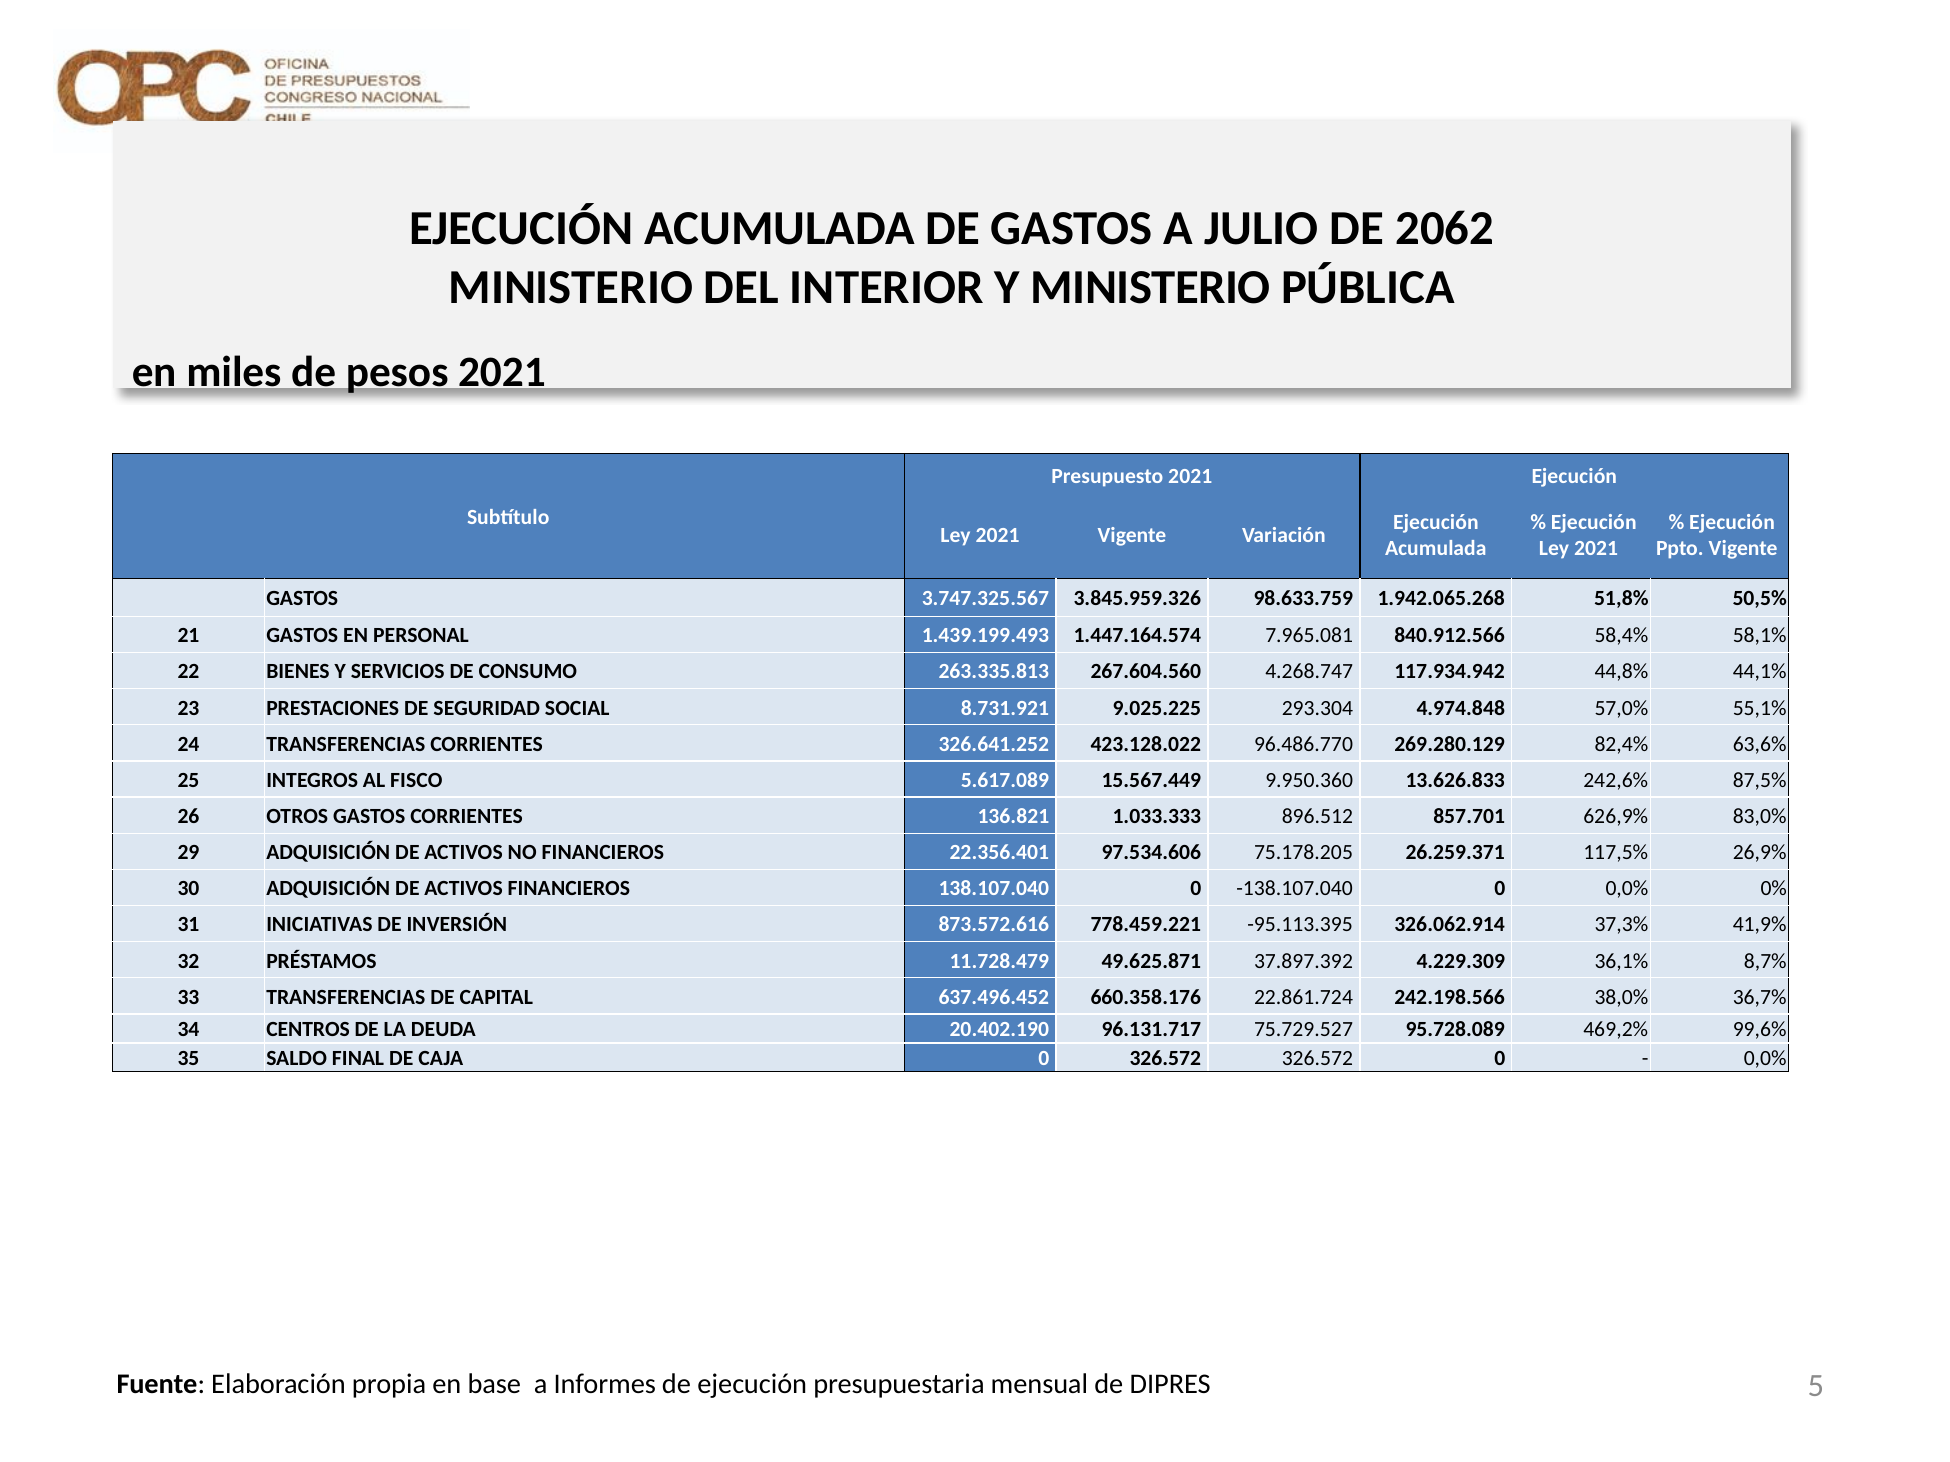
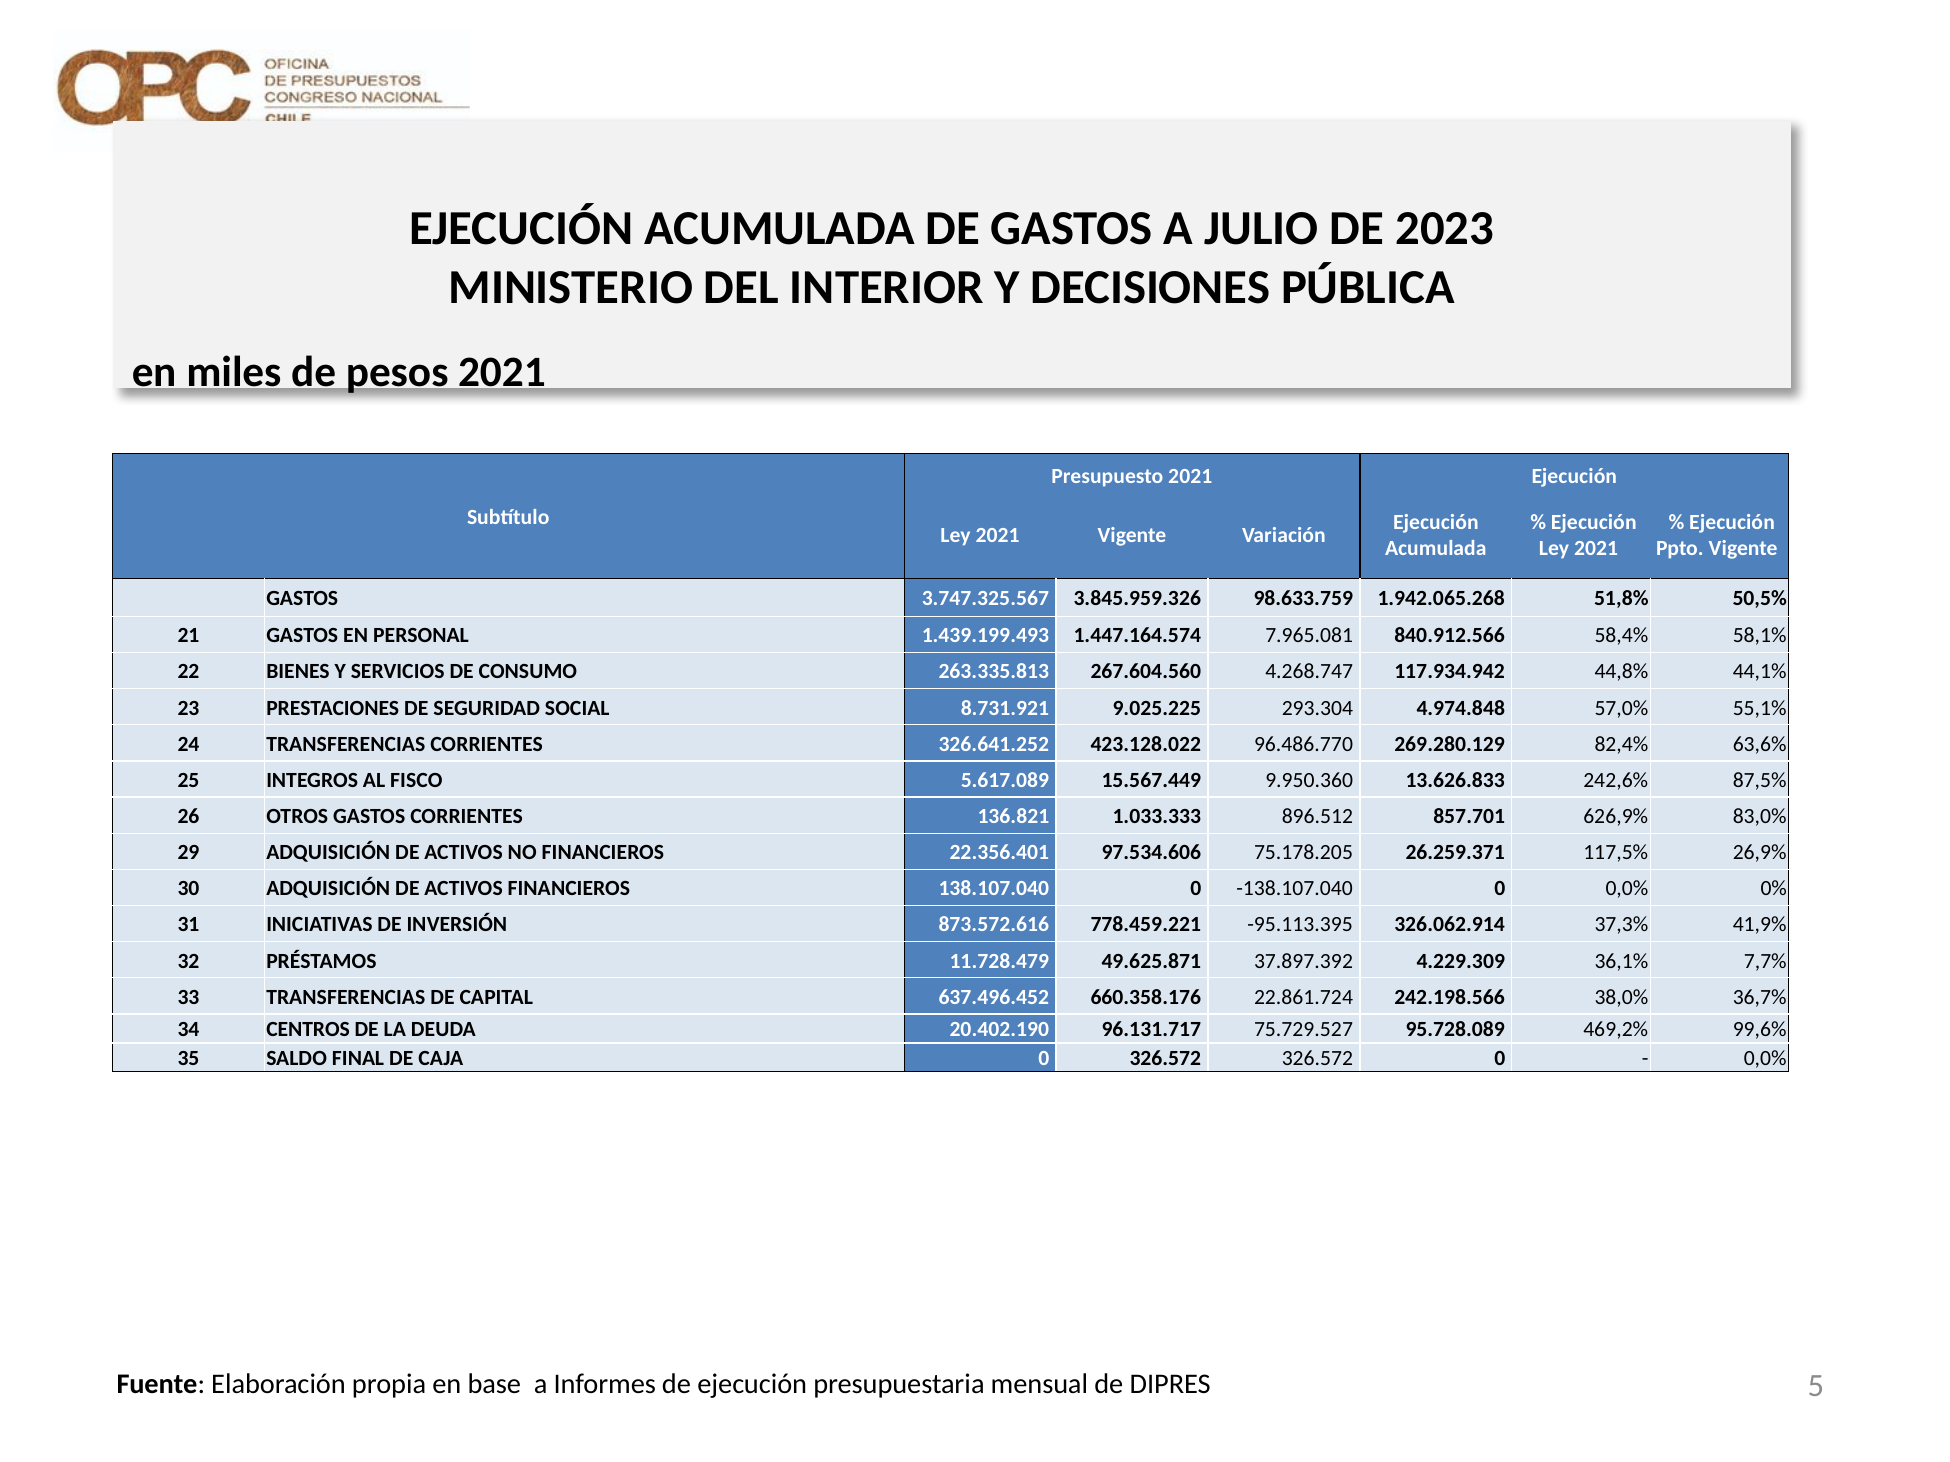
2062: 2062 -> 2023
Y MINISTERIO: MINISTERIO -> DECISIONES
8,7%: 8,7% -> 7,7%
